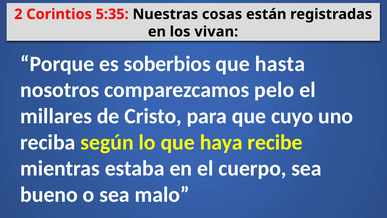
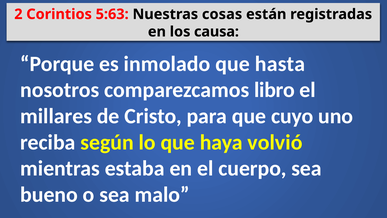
5:35: 5:35 -> 5:63
vivan: vivan -> causa
soberbios: soberbios -> inmolado
pelo: pelo -> libro
recibe: recibe -> volvió
